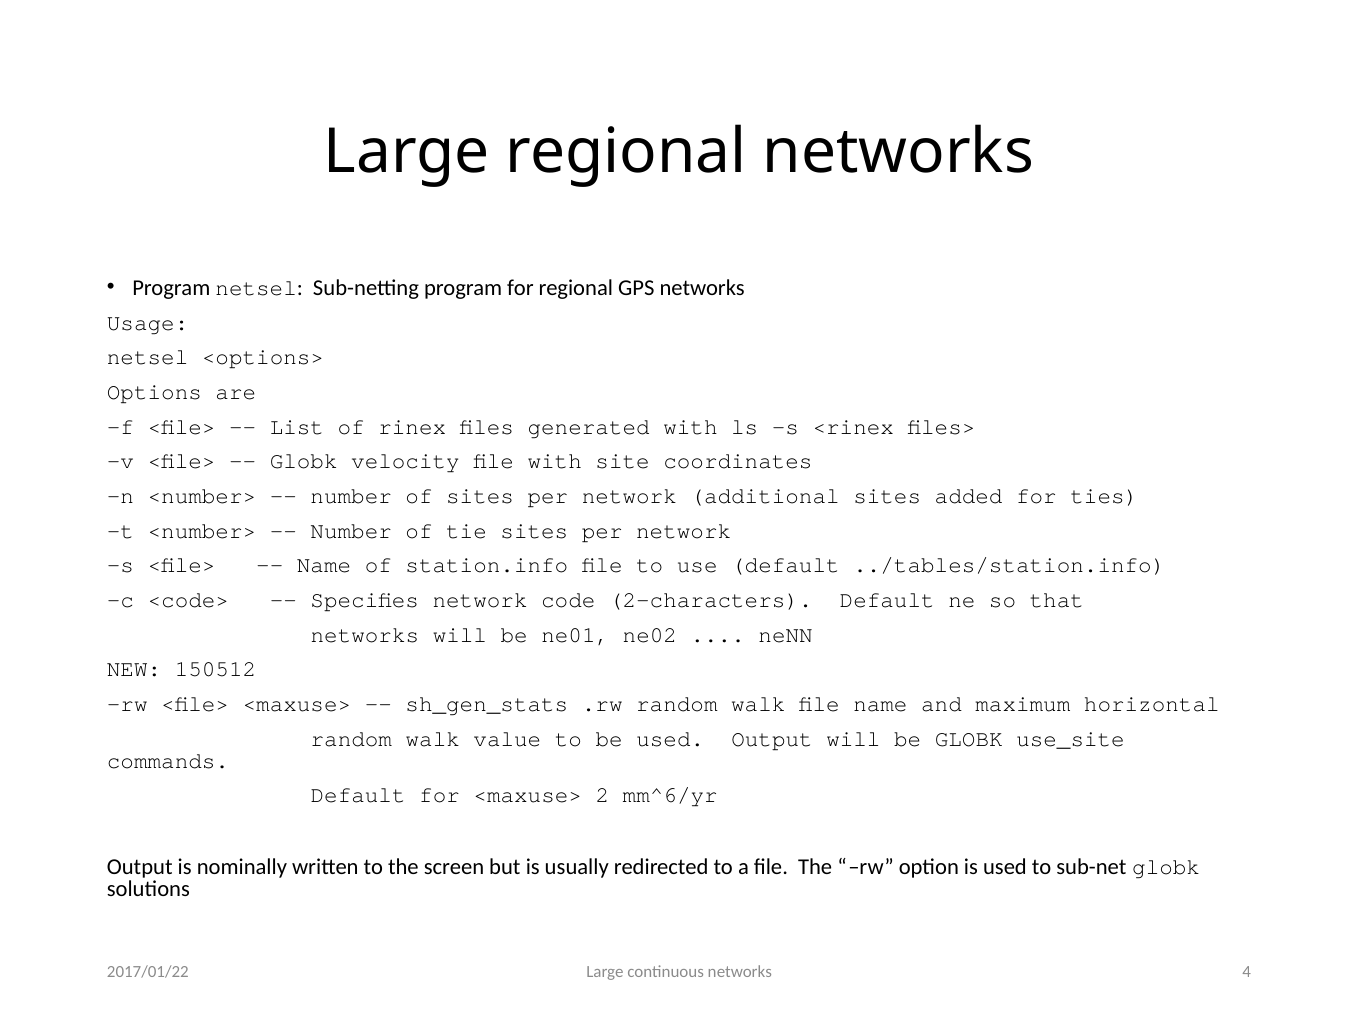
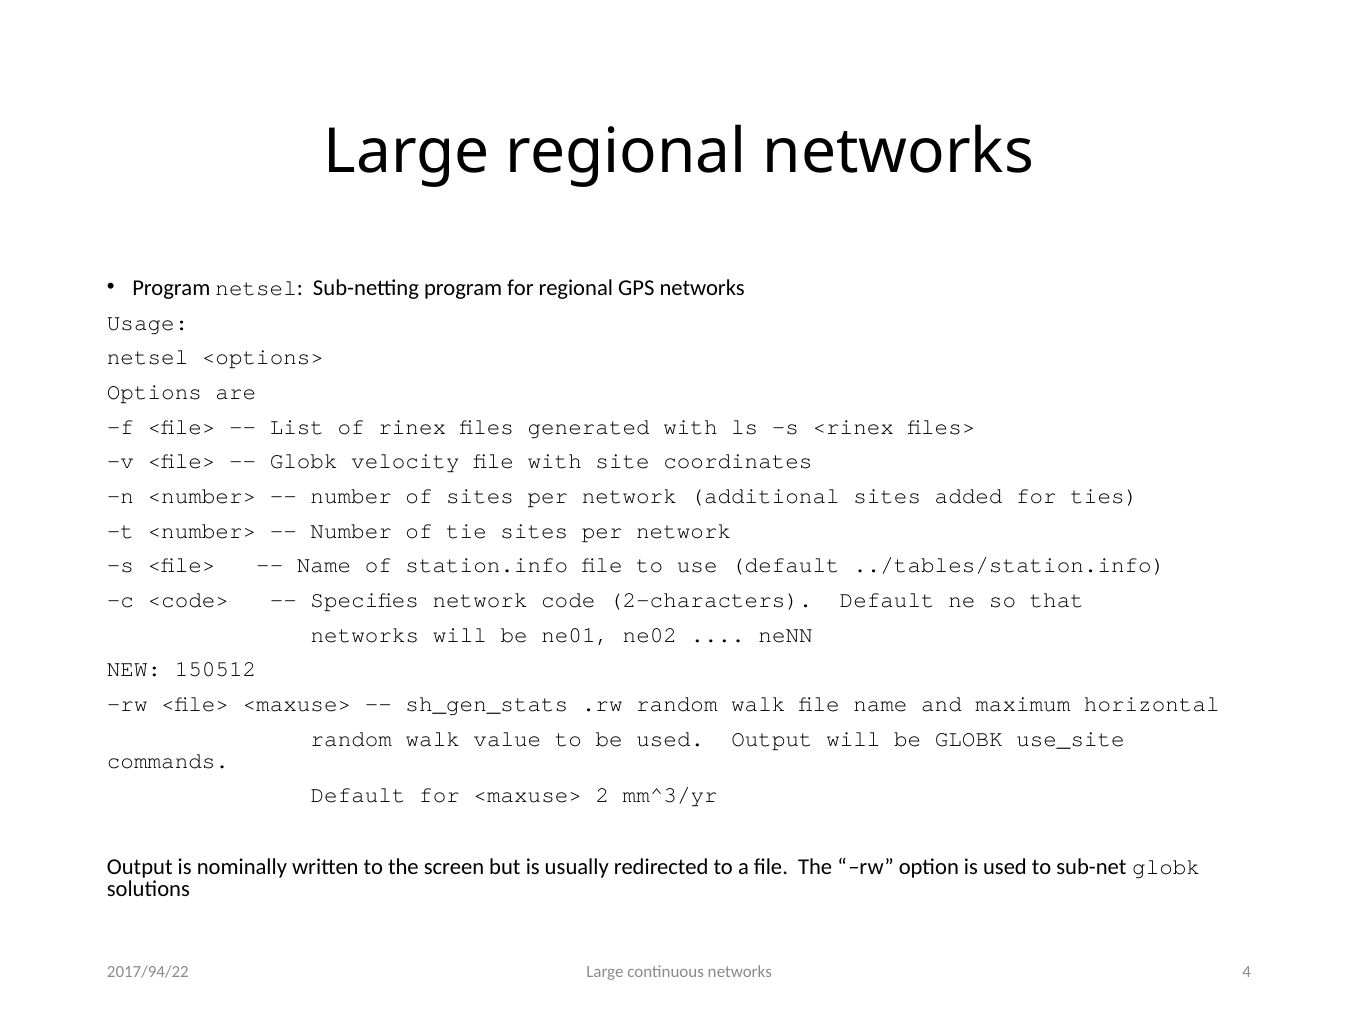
mm^6/yr: mm^6/yr -> mm^3/yr
2017/01/22: 2017/01/22 -> 2017/94/22
